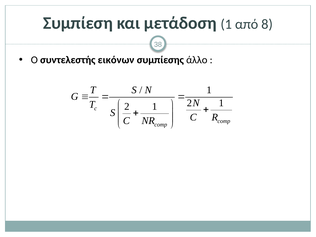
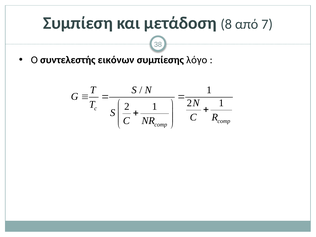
μετάδοση 1: 1 -> 8
8: 8 -> 7
άλλο: άλλο -> λόγο
